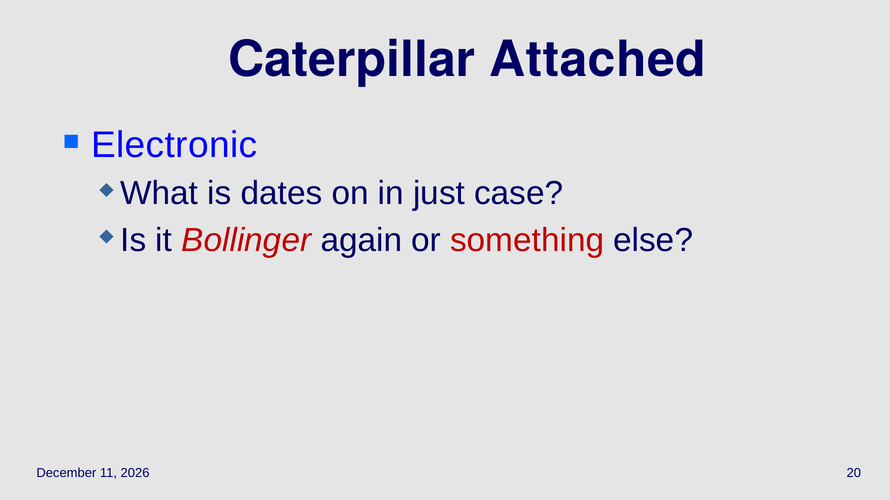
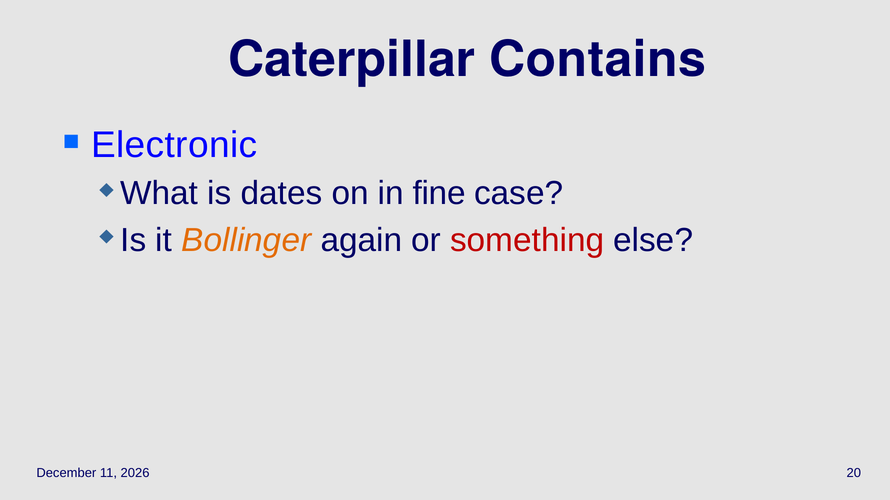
Attached: Attached -> Contains
just: just -> fine
Bollinger colour: red -> orange
